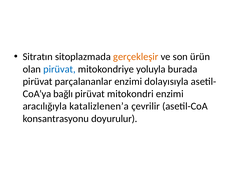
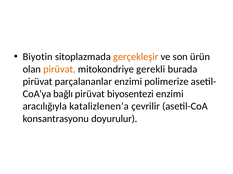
Sitratın: Sitratın -> Biyotin
pirüvat at (59, 69) colour: blue -> orange
yoluyla: yoluyla -> gerekli
dolayısıyla: dolayısıyla -> polimerize
mitokondri: mitokondri -> biyosentezi
